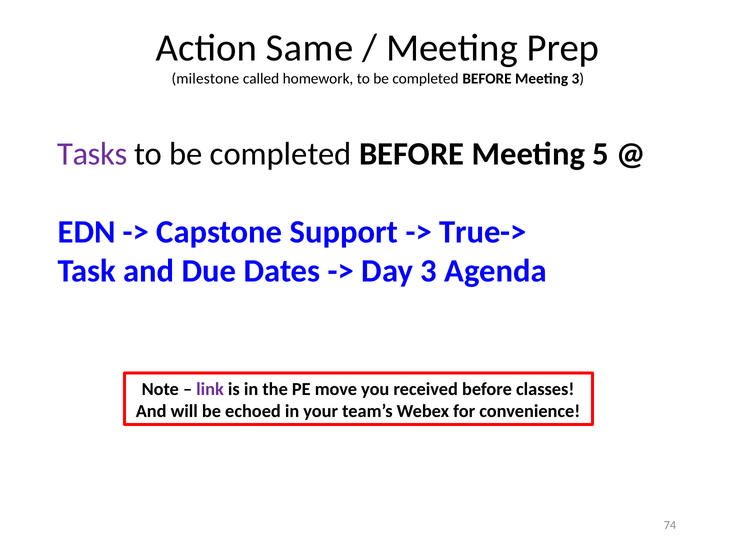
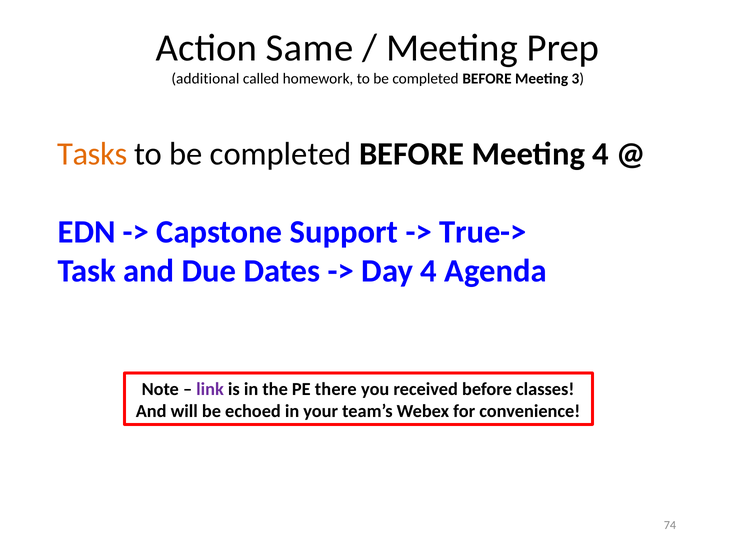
milestone: milestone -> additional
Tasks colour: purple -> orange
Meeting 5: 5 -> 4
Day 3: 3 -> 4
move: move -> there
